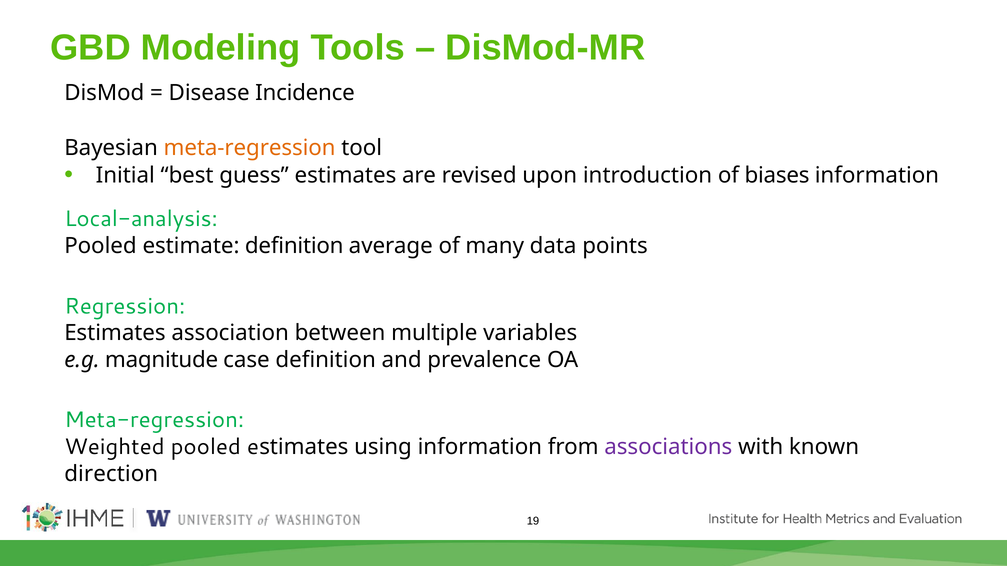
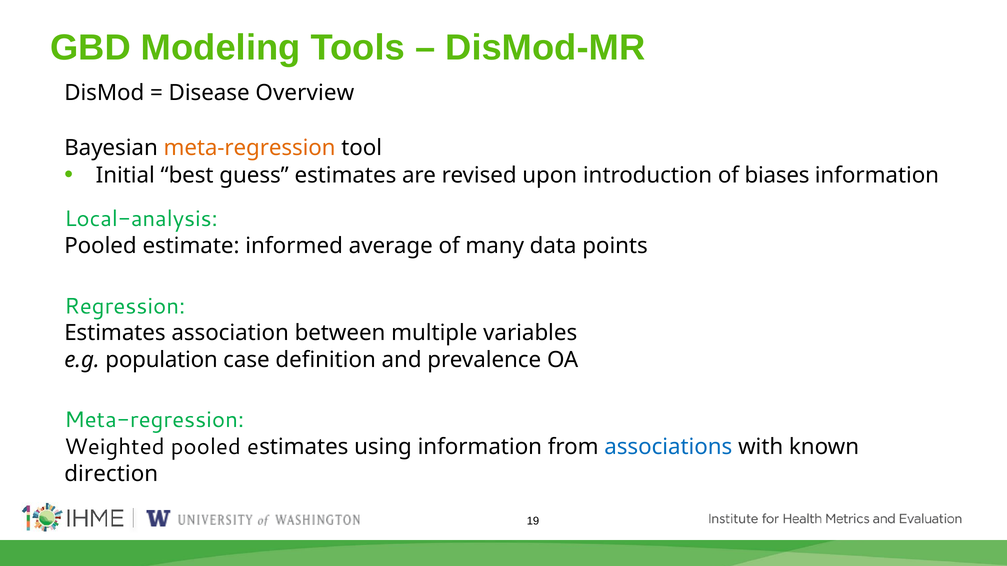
Incidence: Incidence -> Overview
estimate definition: definition -> informed
magnitude: magnitude -> population
associations colour: purple -> blue
